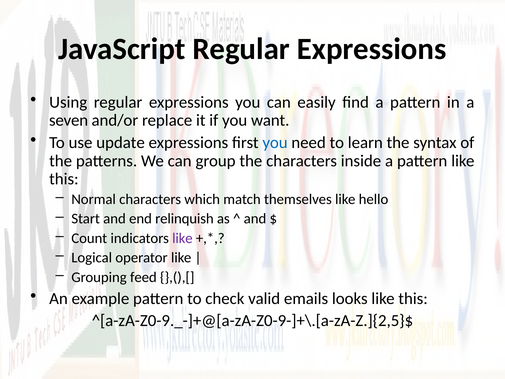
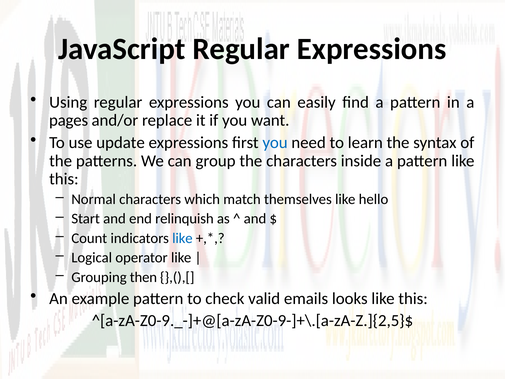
seven: seven -> pages
like at (182, 238) colour: purple -> blue
feed: feed -> then
